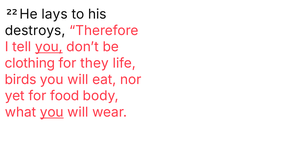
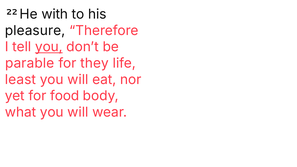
lays: lays -> with
destroys: destroys -> pleasure
clothing: clothing -> parable
birds: birds -> least
you at (52, 112) underline: present -> none
